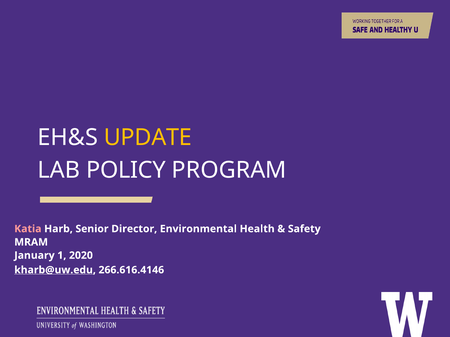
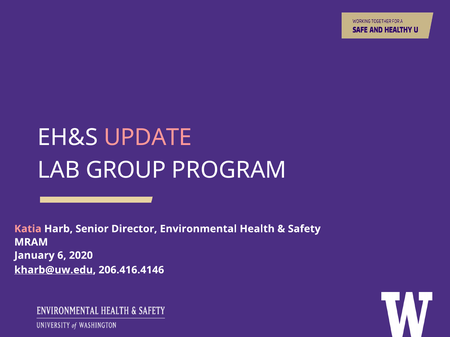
UPDATE colour: yellow -> pink
POLICY: POLICY -> GROUP
1: 1 -> 6
266.616.4146: 266.616.4146 -> 206.416.4146
